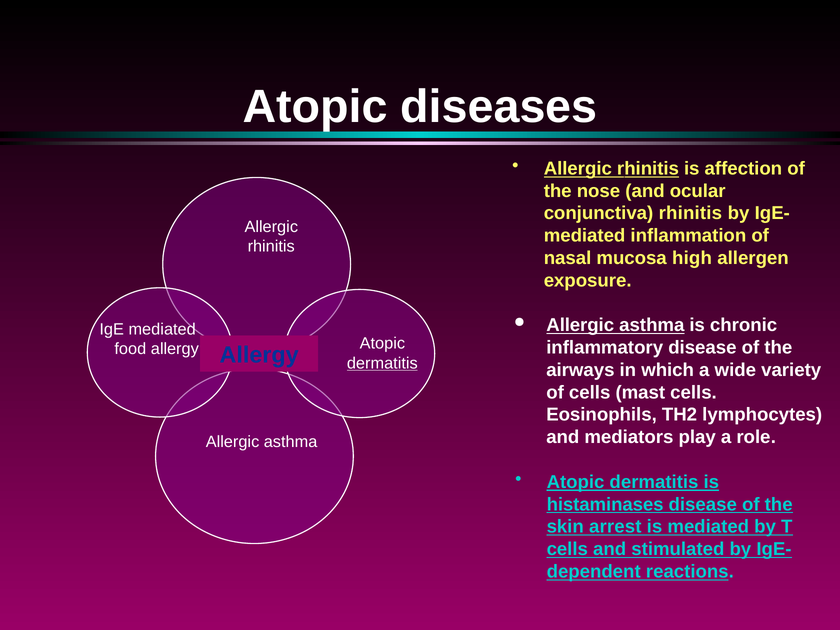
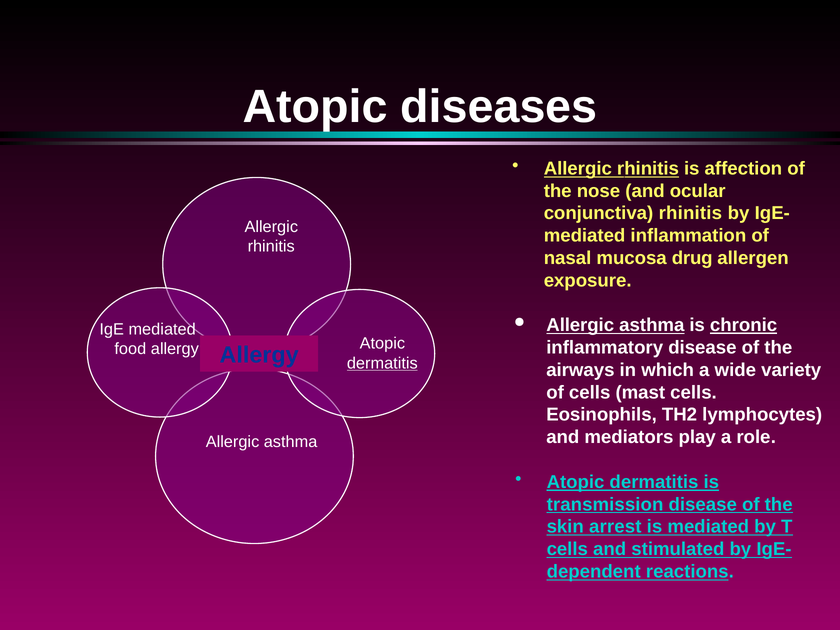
high: high -> drug
chronic underline: none -> present
histaminases: histaminases -> transmission
